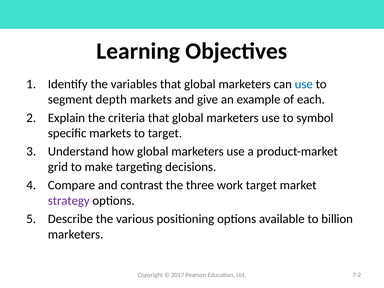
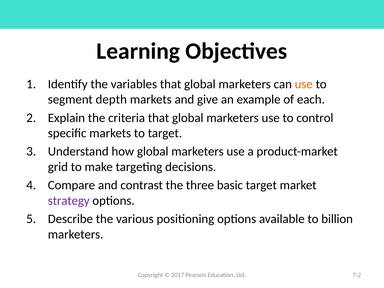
use at (304, 84) colour: blue -> orange
symbol: symbol -> control
work: work -> basic
